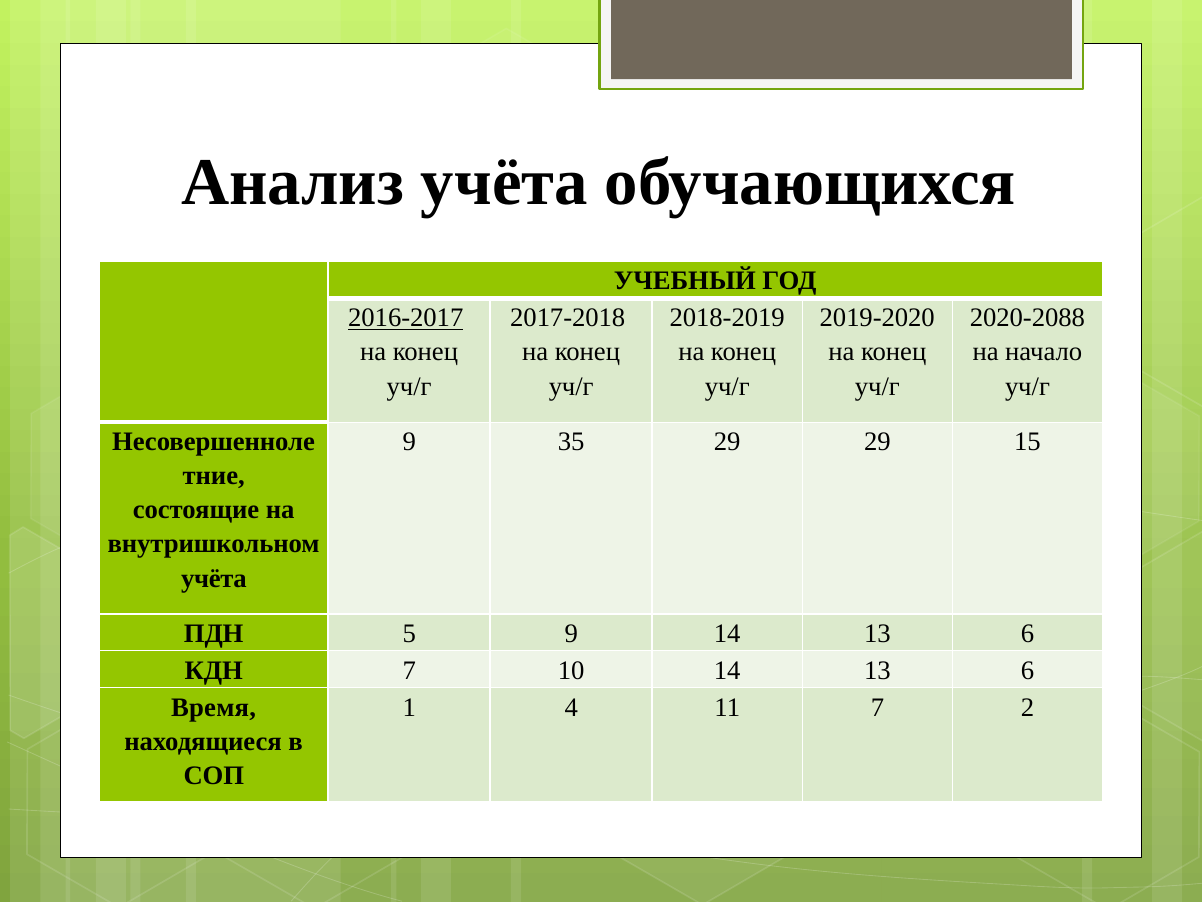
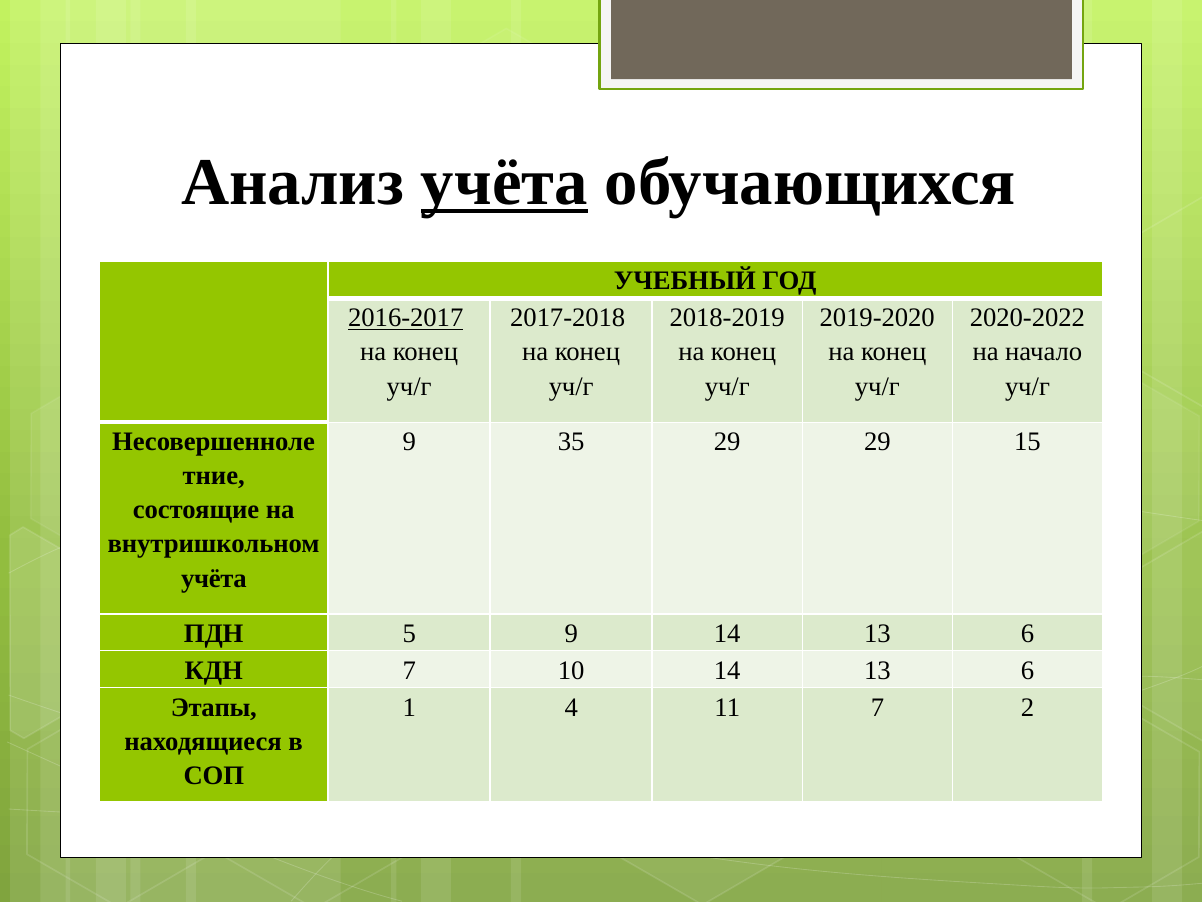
учёта at (505, 182) underline: none -> present
2020-2088: 2020-2088 -> 2020-2022
Время: Время -> Этапы
